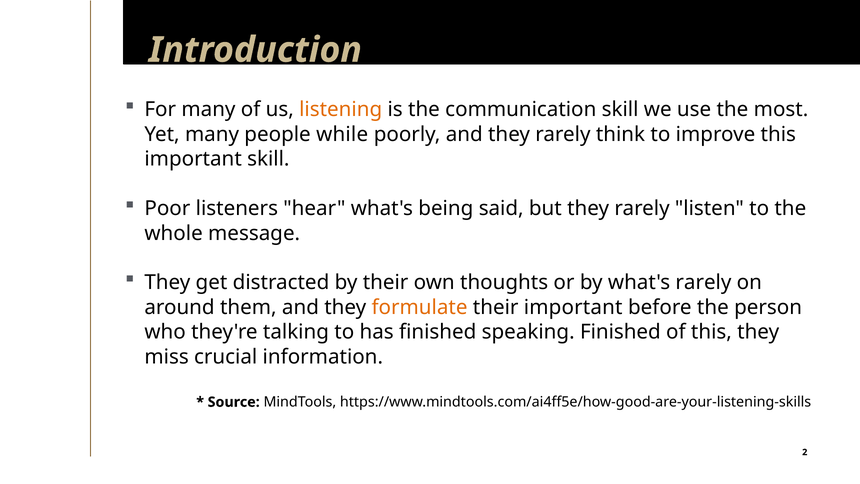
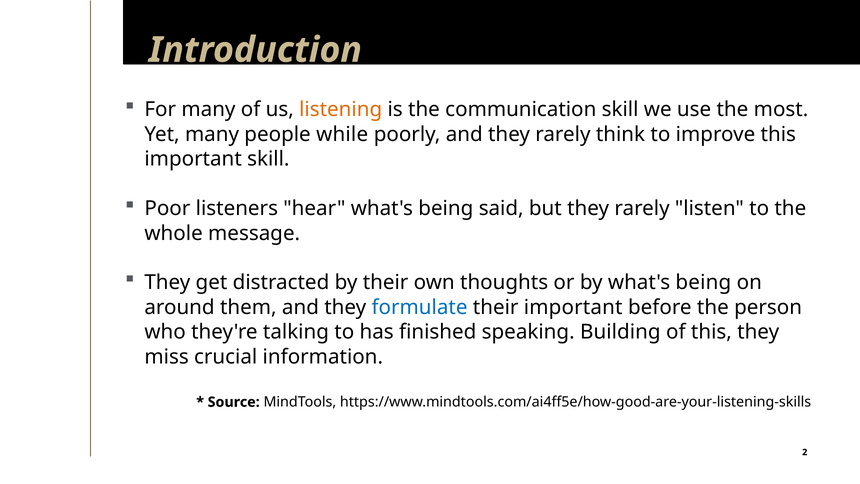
by what's rarely: rarely -> being
formulate colour: orange -> blue
speaking Finished: Finished -> Building
